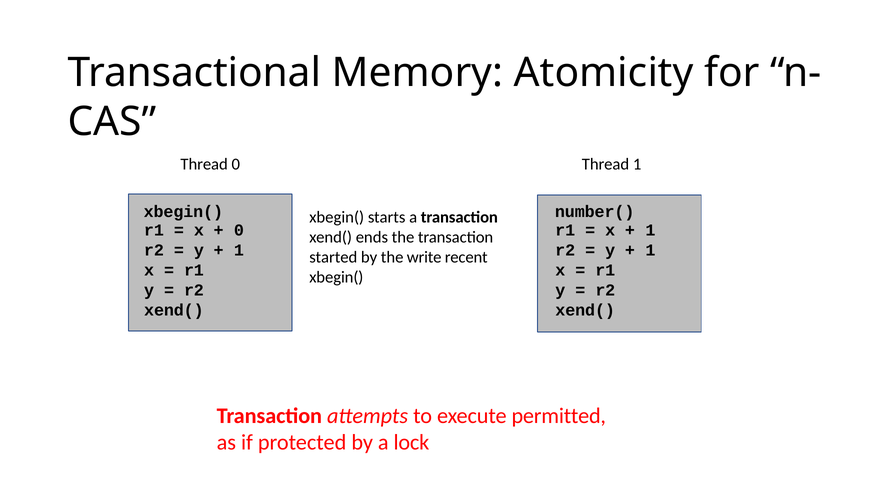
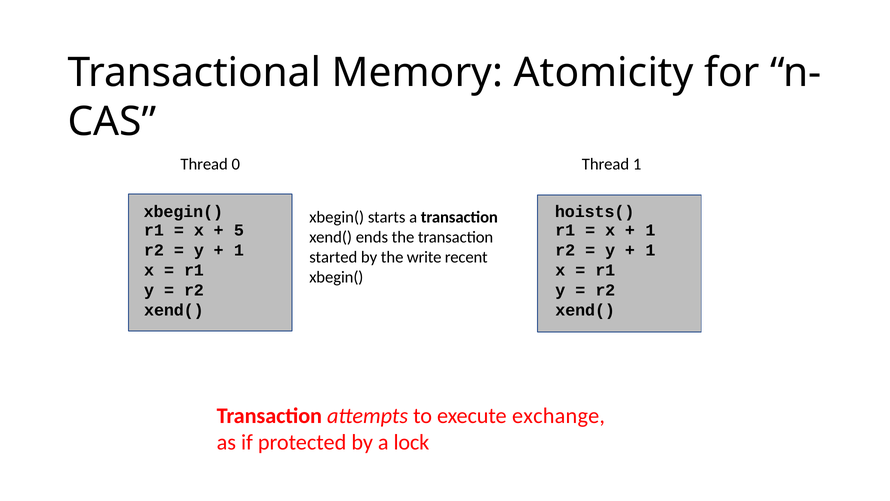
number(: number( -> hoists(
0 at (239, 230): 0 -> 5
permitted: permitted -> exchange
